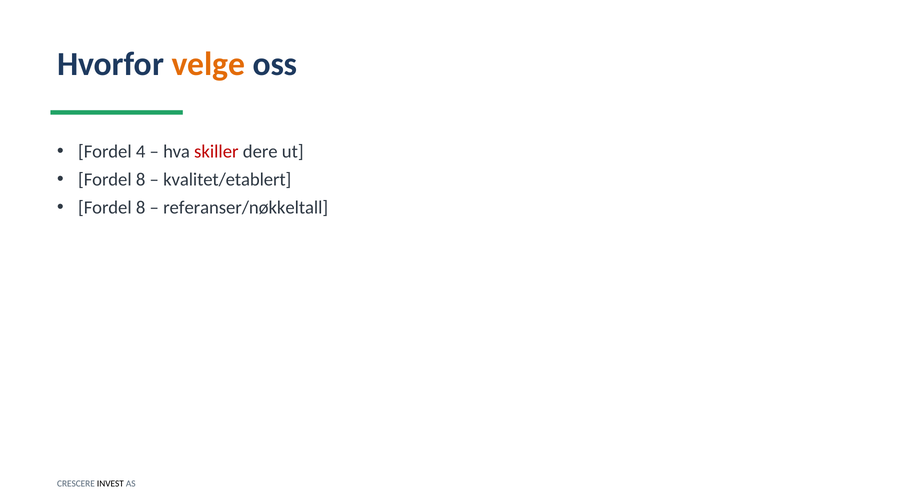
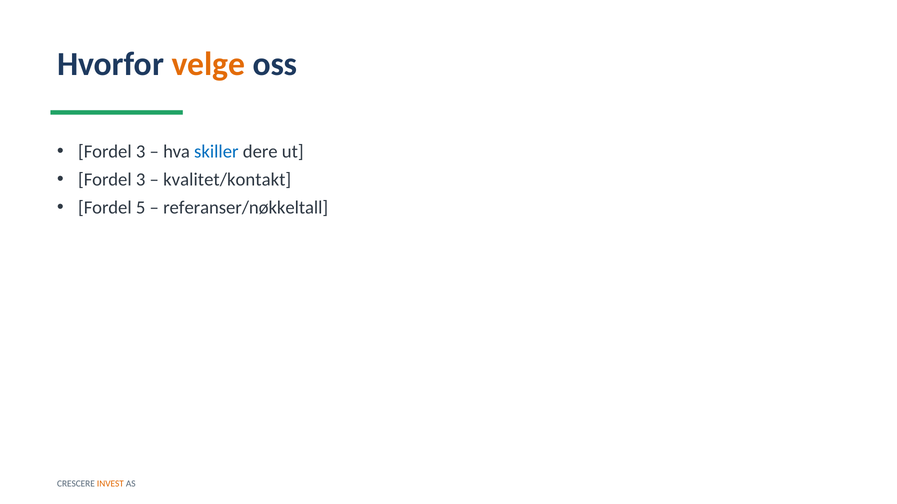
4 at (141, 152): 4 -> 3
skiller colour: red -> blue
8 at (141, 180): 8 -> 3
kvalitet/etablert: kvalitet/etablert -> kvalitet/kontakt
8 at (141, 208): 8 -> 5
INVEST colour: black -> orange
